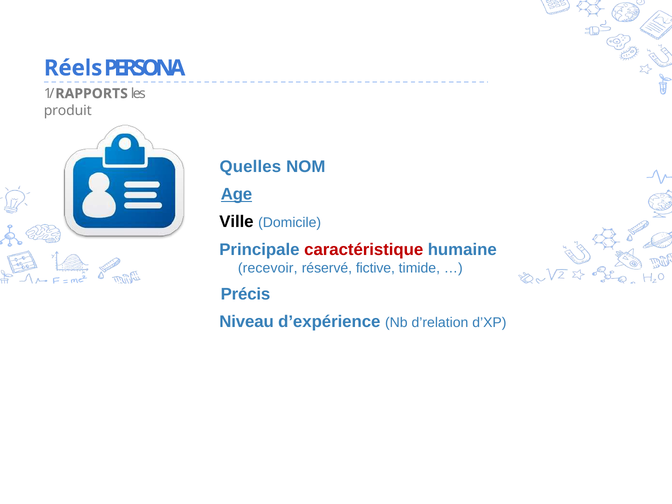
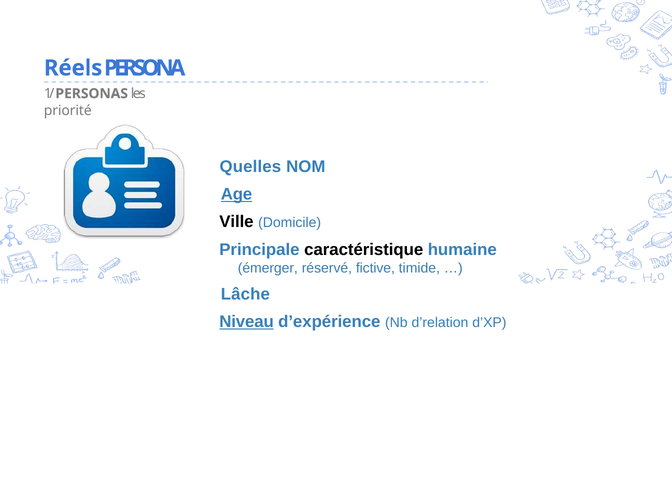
RAPPORTS: RAPPORTS -> PERSONAS
produit: produit -> priorité
caractéristique colour: red -> black
recevoir: recevoir -> émerger
Précis: Précis -> Lâche
Niveau underline: none -> present
